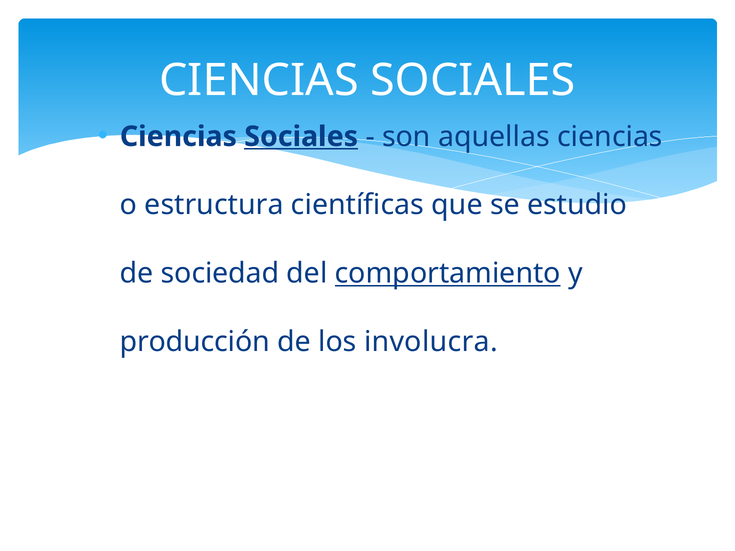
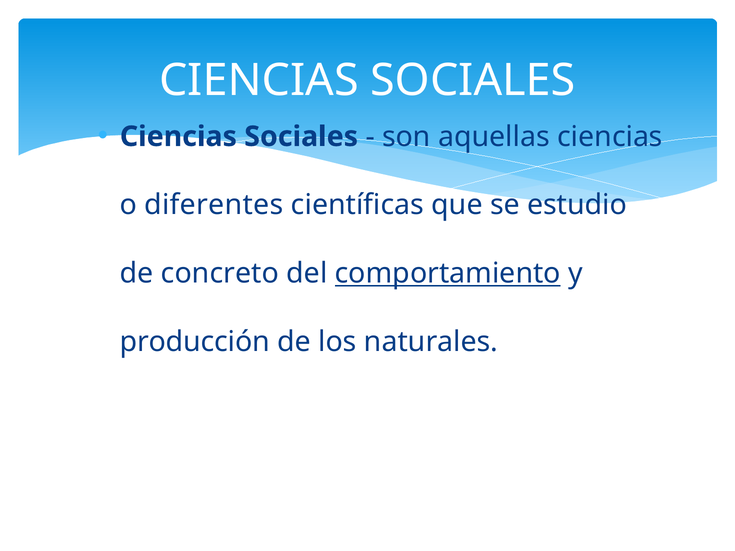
Sociales at (301, 137) underline: present -> none
estructura: estructura -> diferentes
sociedad: sociedad -> concreto
involucra: involucra -> naturales
